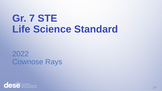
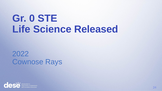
7: 7 -> 0
Standard: Standard -> Released
